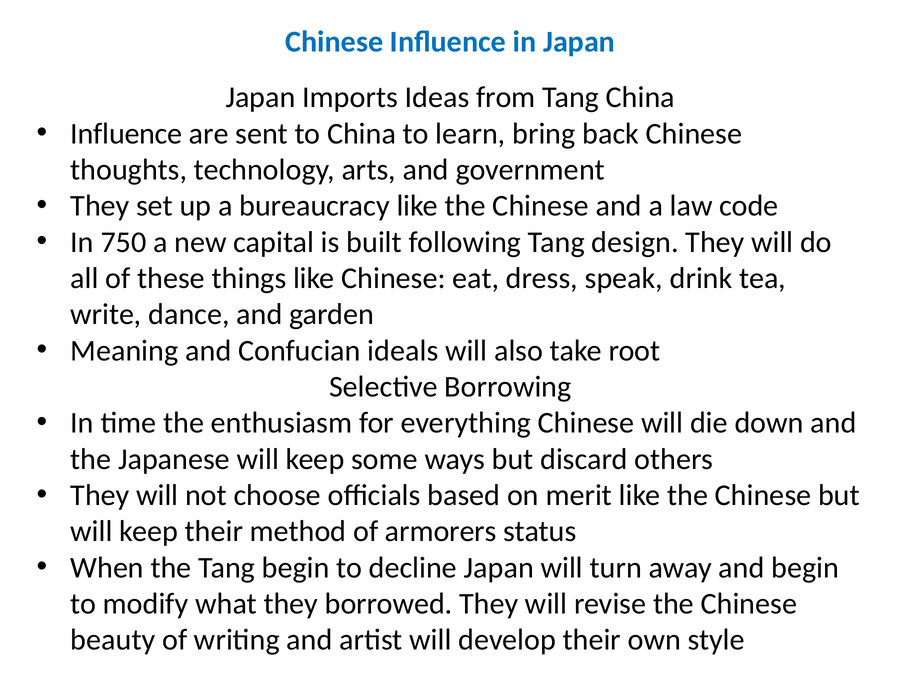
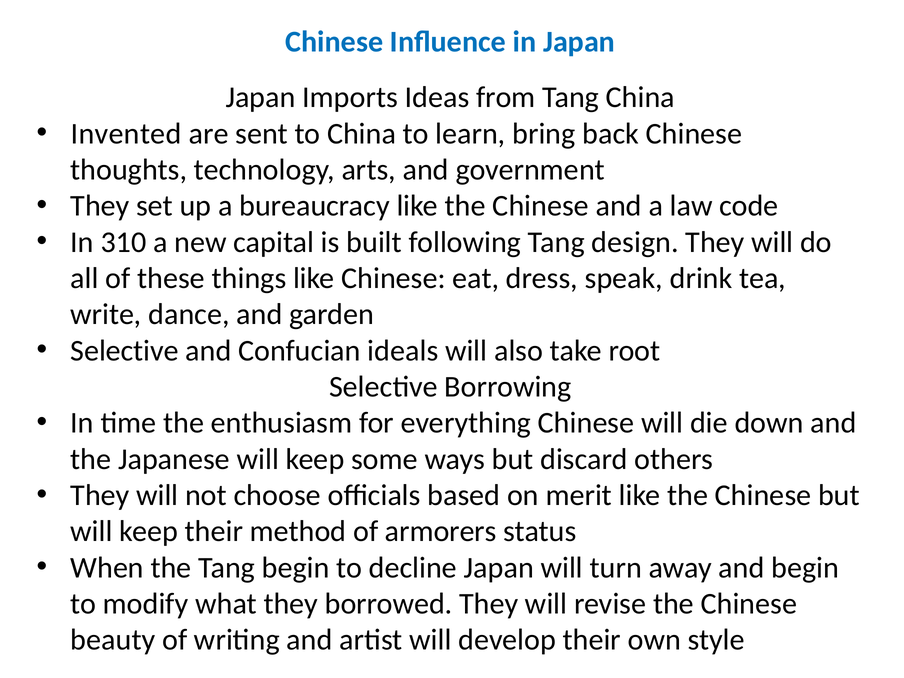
Influence at (126, 134): Influence -> Invented
750: 750 -> 310
Meaning at (124, 351): Meaning -> Selective
